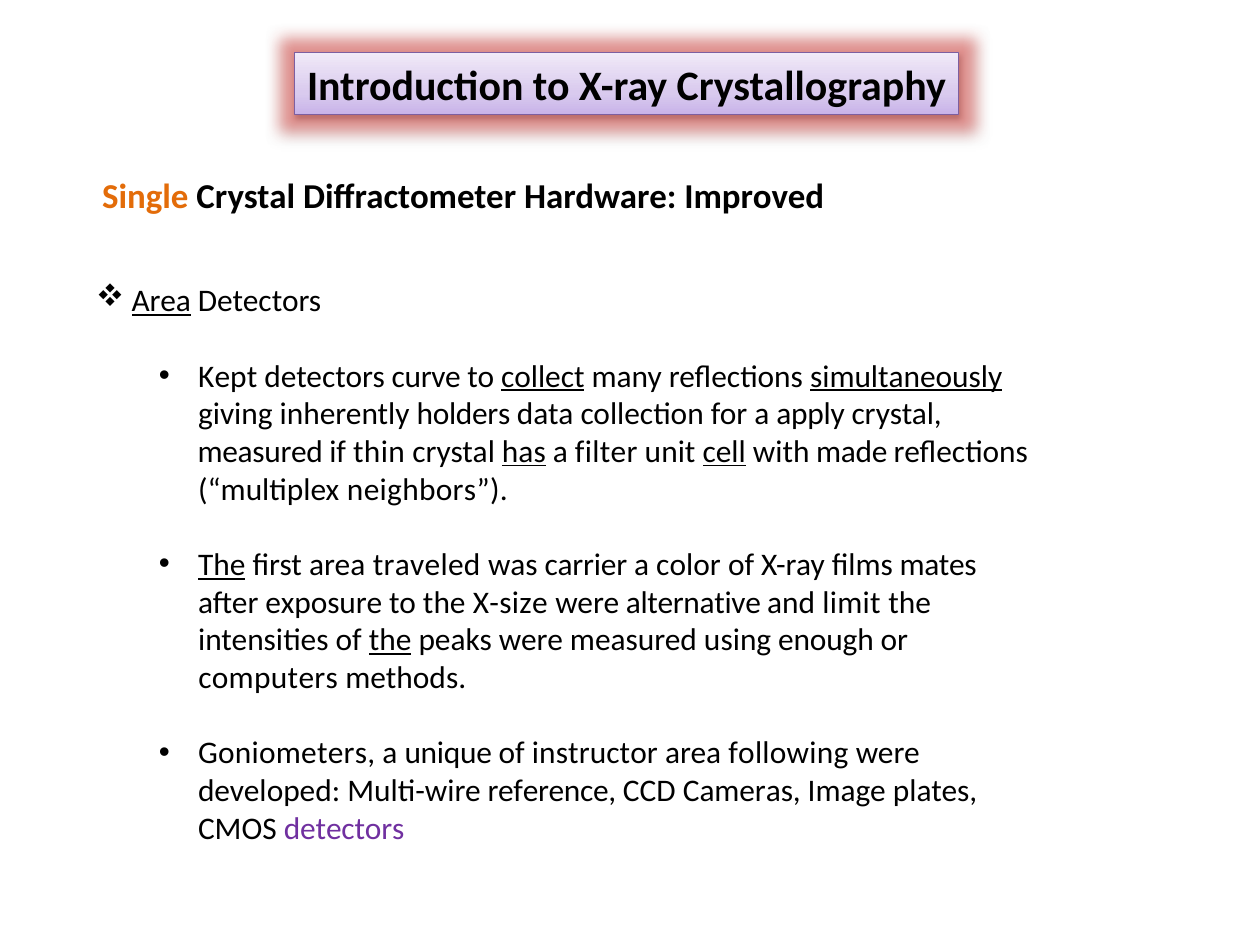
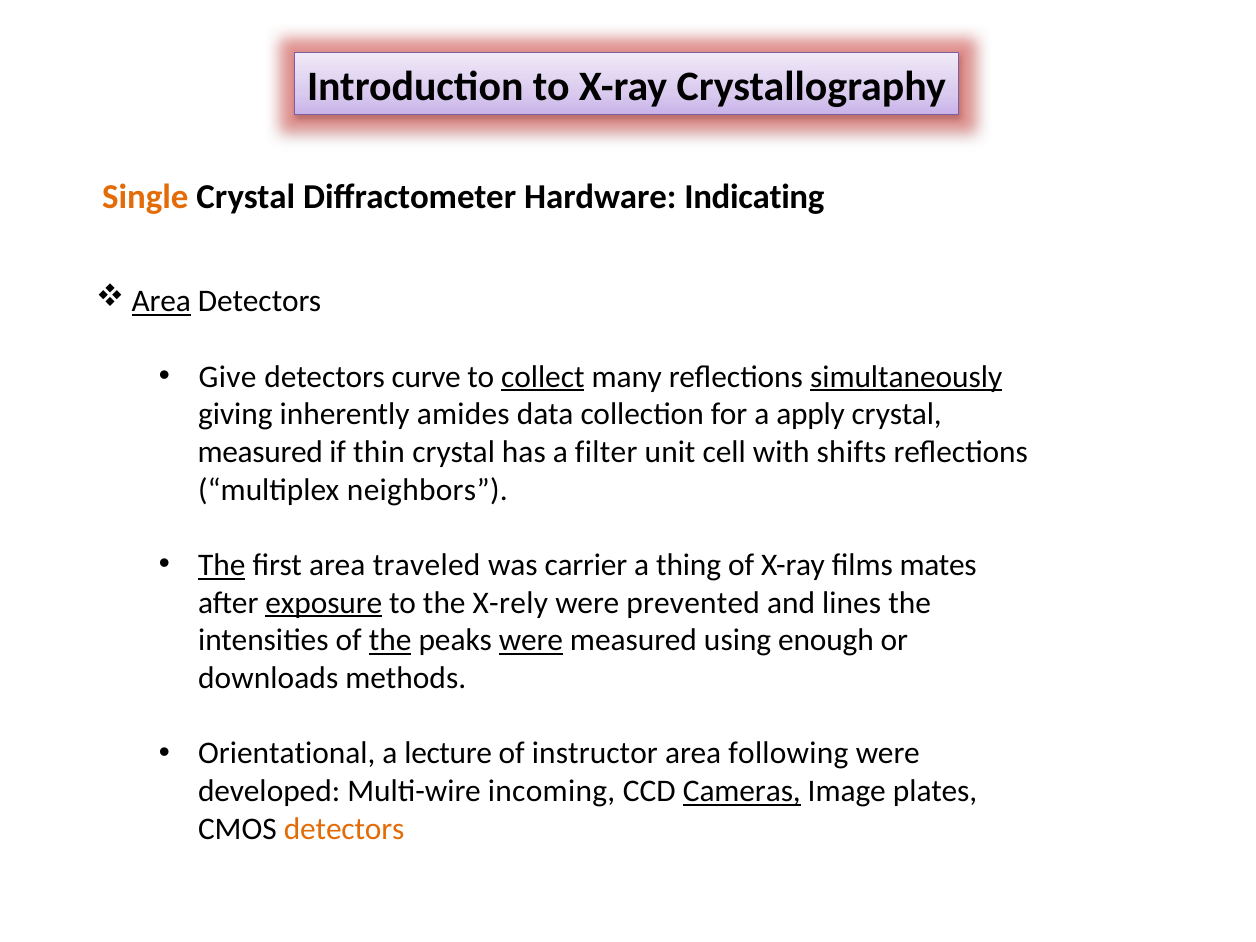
Improved: Improved -> Indicating
Kept: Kept -> Give
holders: holders -> amides
has underline: present -> none
cell underline: present -> none
made: made -> shifts
color: color -> thing
exposure underline: none -> present
X-size: X-size -> X-rely
alternative: alternative -> prevented
limit: limit -> lines
were at (531, 640) underline: none -> present
computers: computers -> downloads
Goniometers: Goniometers -> Orientational
unique: unique -> lecture
reference: reference -> incoming
Cameras underline: none -> present
detectors at (344, 829) colour: purple -> orange
